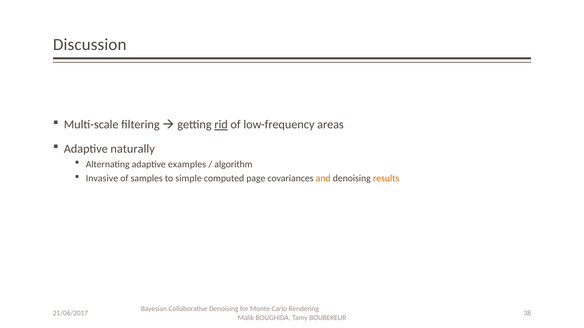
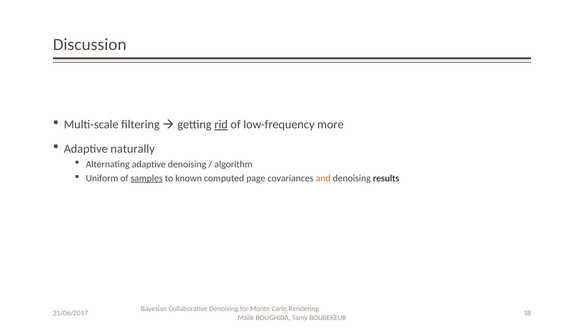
areas: areas -> more
adaptive examples: examples -> denoising
Invasive: Invasive -> Uniform
samples underline: none -> present
simple: simple -> known
results colour: orange -> black
